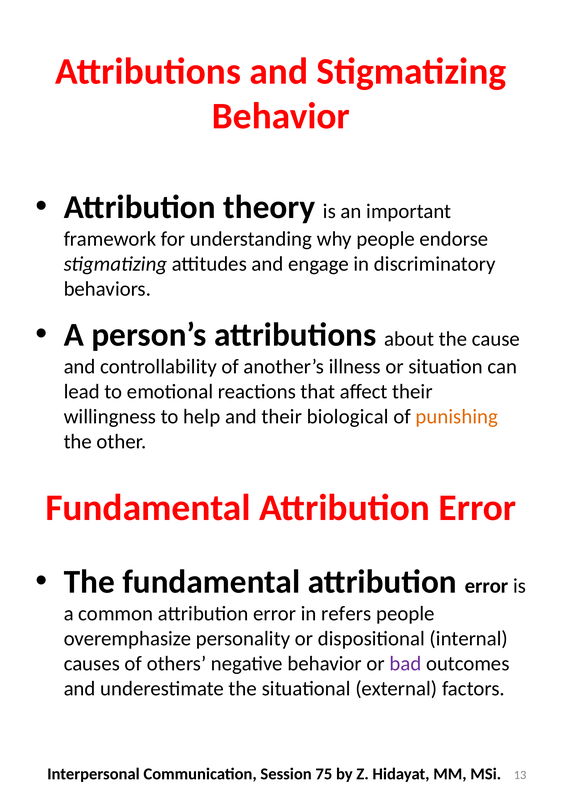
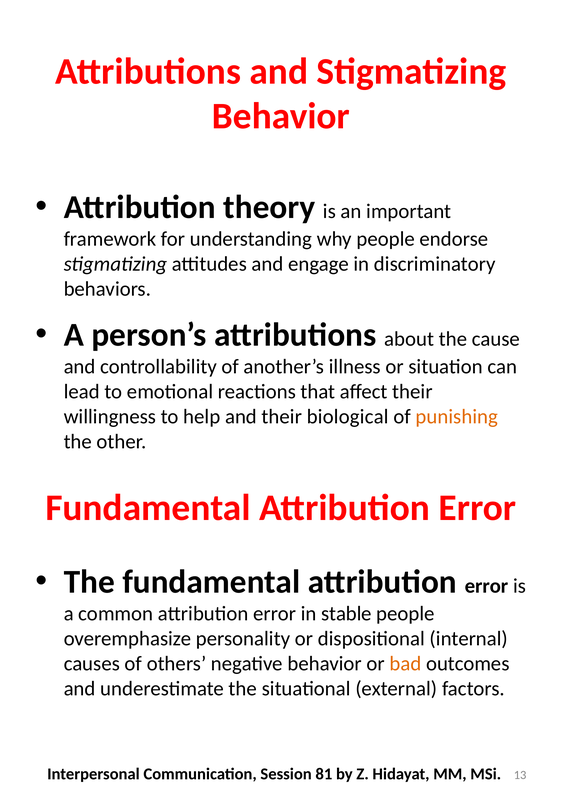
refers: refers -> stable
bad colour: purple -> orange
75: 75 -> 81
